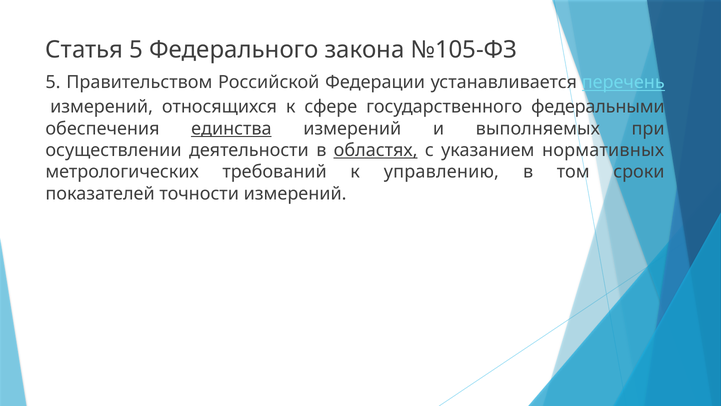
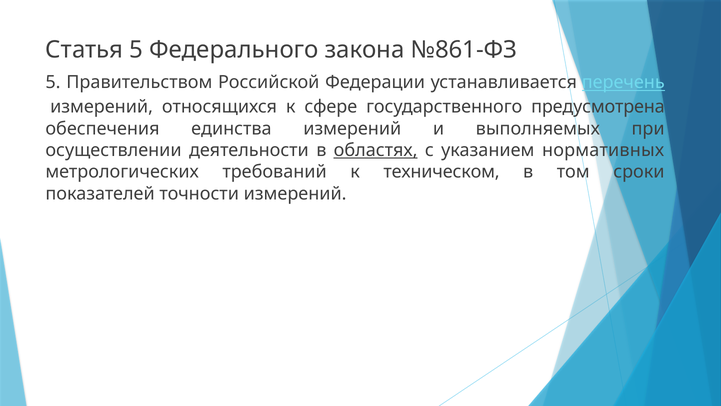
№105-ФЗ: №105-ФЗ -> №861-ФЗ
федеральными: федеральными -> предусмотрена
единства underline: present -> none
управлению: управлению -> техническом
